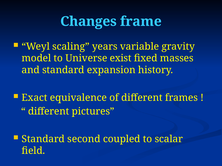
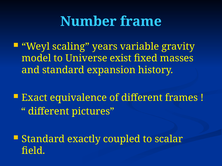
Changes: Changes -> Number
second: second -> exactly
